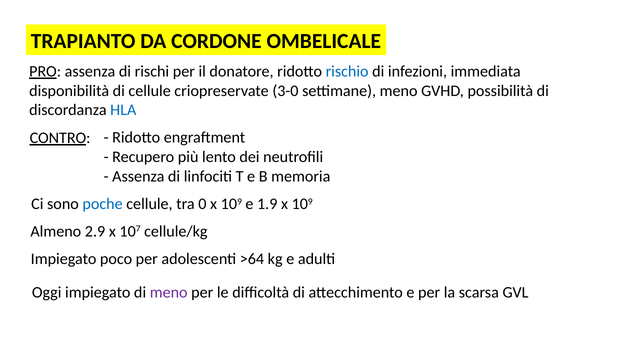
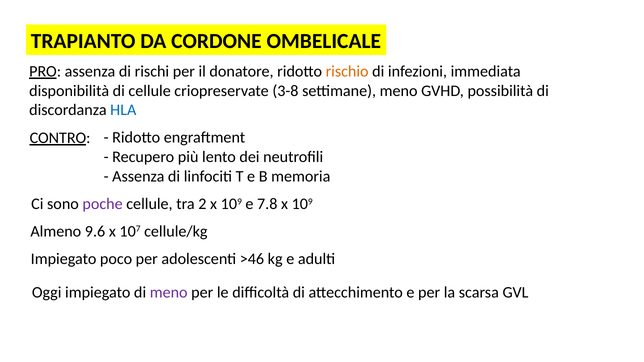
rischio colour: blue -> orange
3-0: 3-0 -> 3-8
poche colour: blue -> purple
0: 0 -> 2
1.9: 1.9 -> 7.8
2.9: 2.9 -> 9.6
>64: >64 -> >46
